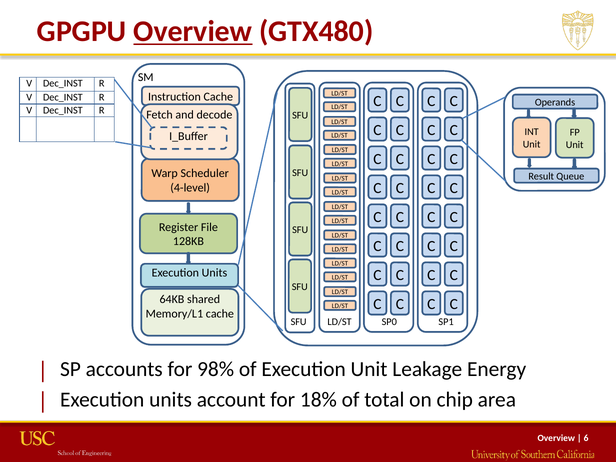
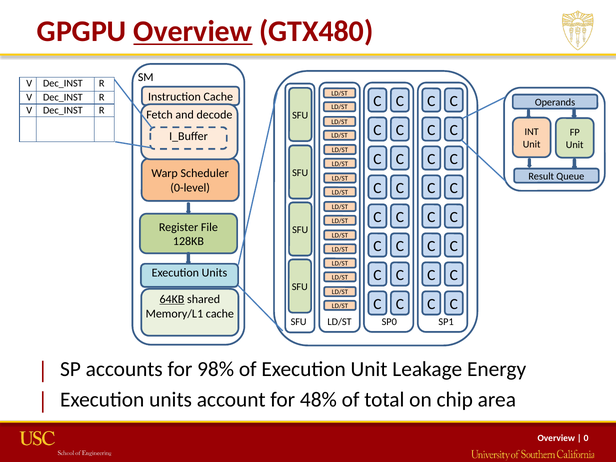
4-level: 4-level -> 0-level
64KB underline: none -> present
18%: 18% -> 48%
6: 6 -> 0
